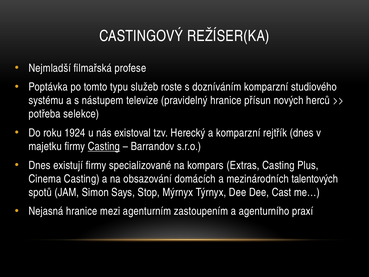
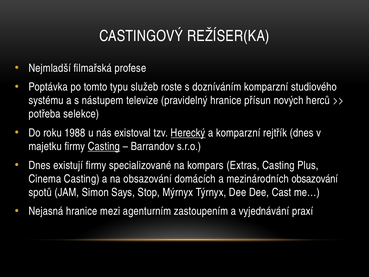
1924: 1924 -> 1988
Herecký underline: none -> present
mezinárodních talentových: talentových -> obsazování
agenturního: agenturního -> vyjednávání
